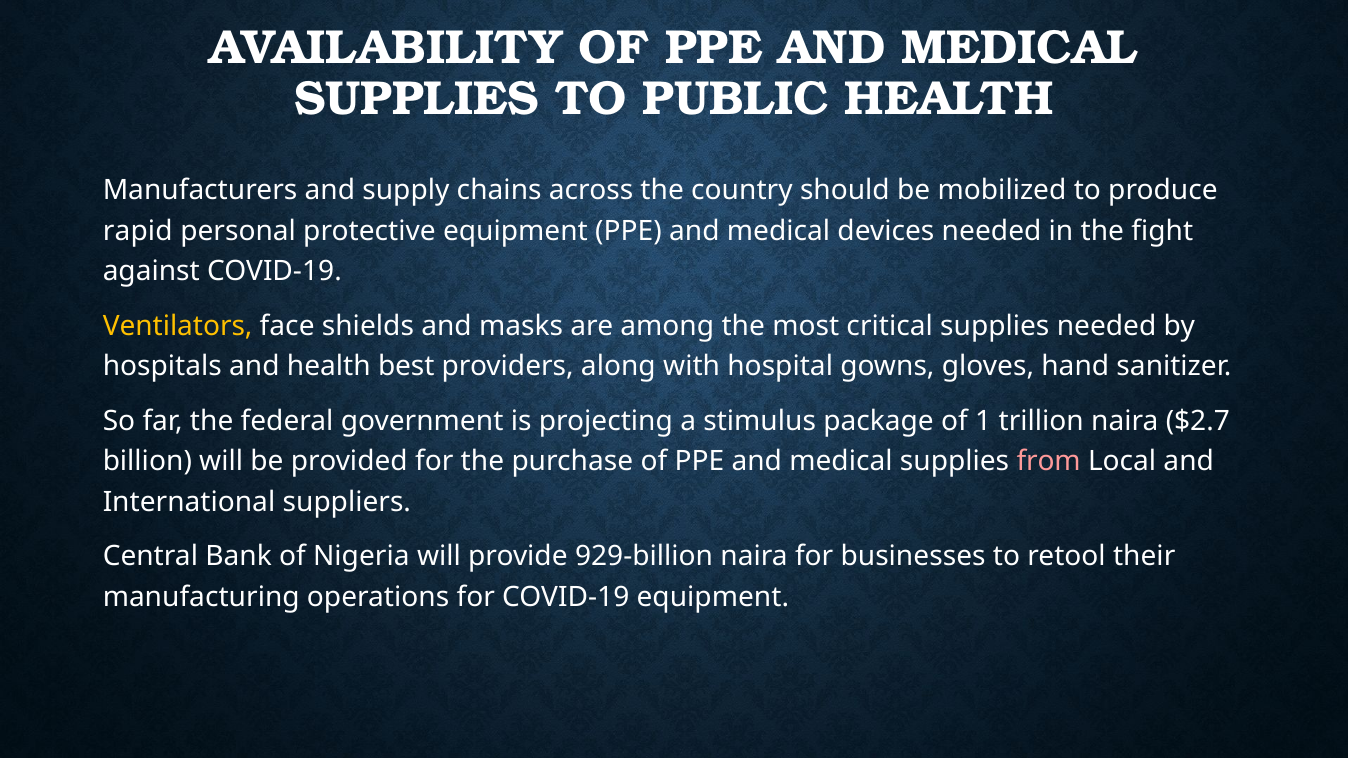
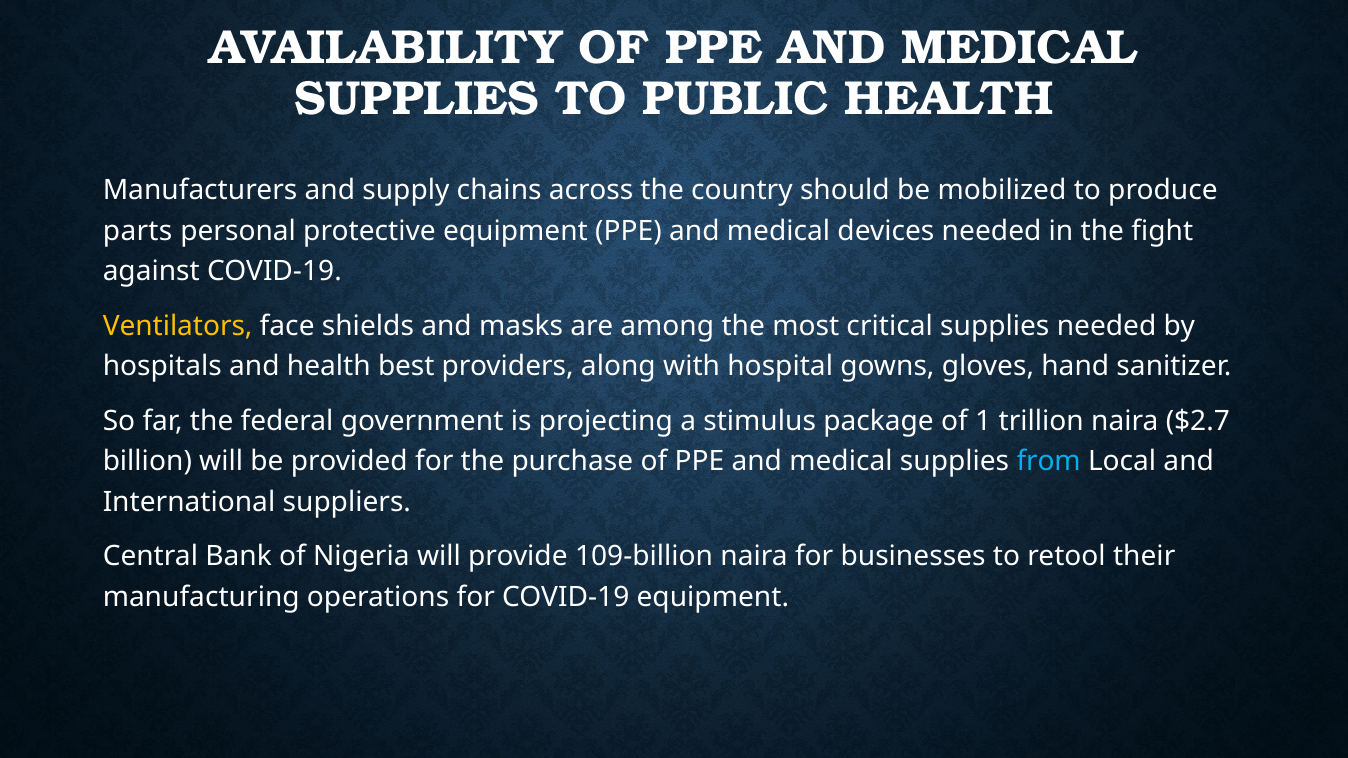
rapid: rapid -> parts
from colour: pink -> light blue
929-billion: 929-billion -> 109-billion
